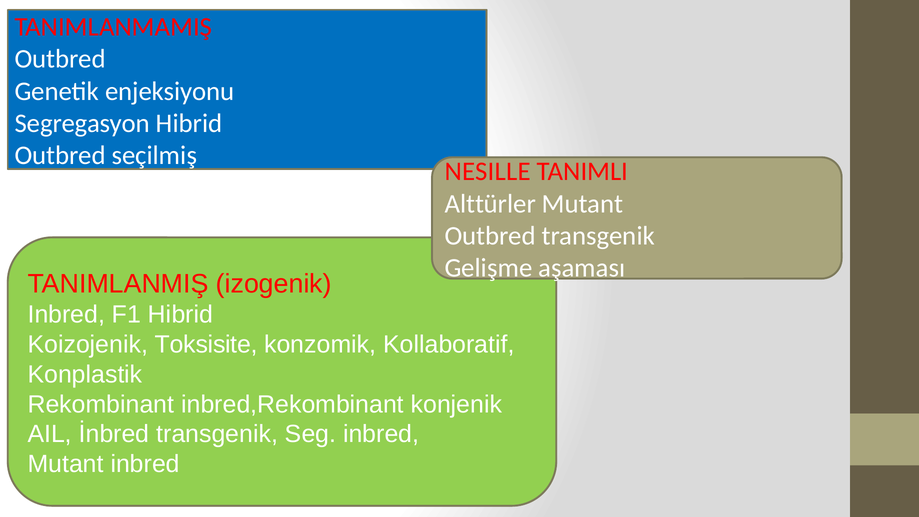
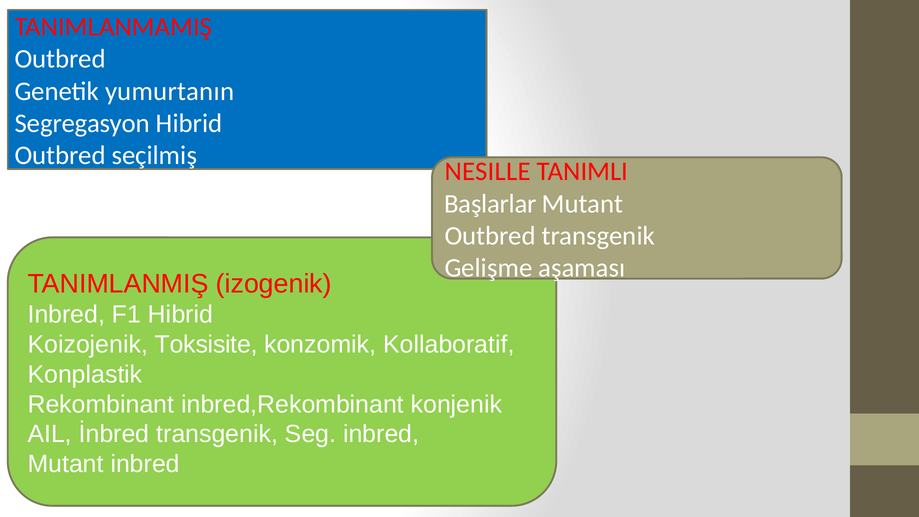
enjeksiyonu: enjeksiyonu -> yumurtanın
Alttürler: Alttürler -> Başlarlar
